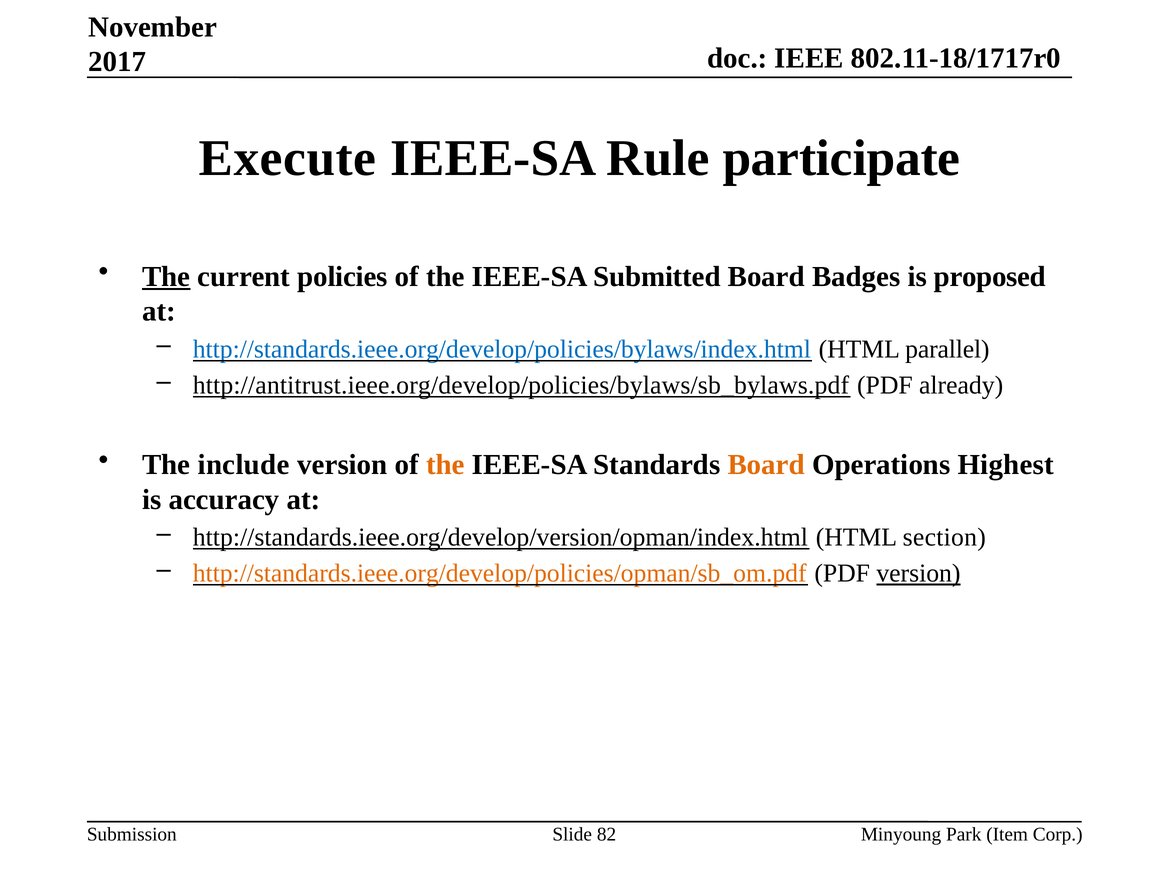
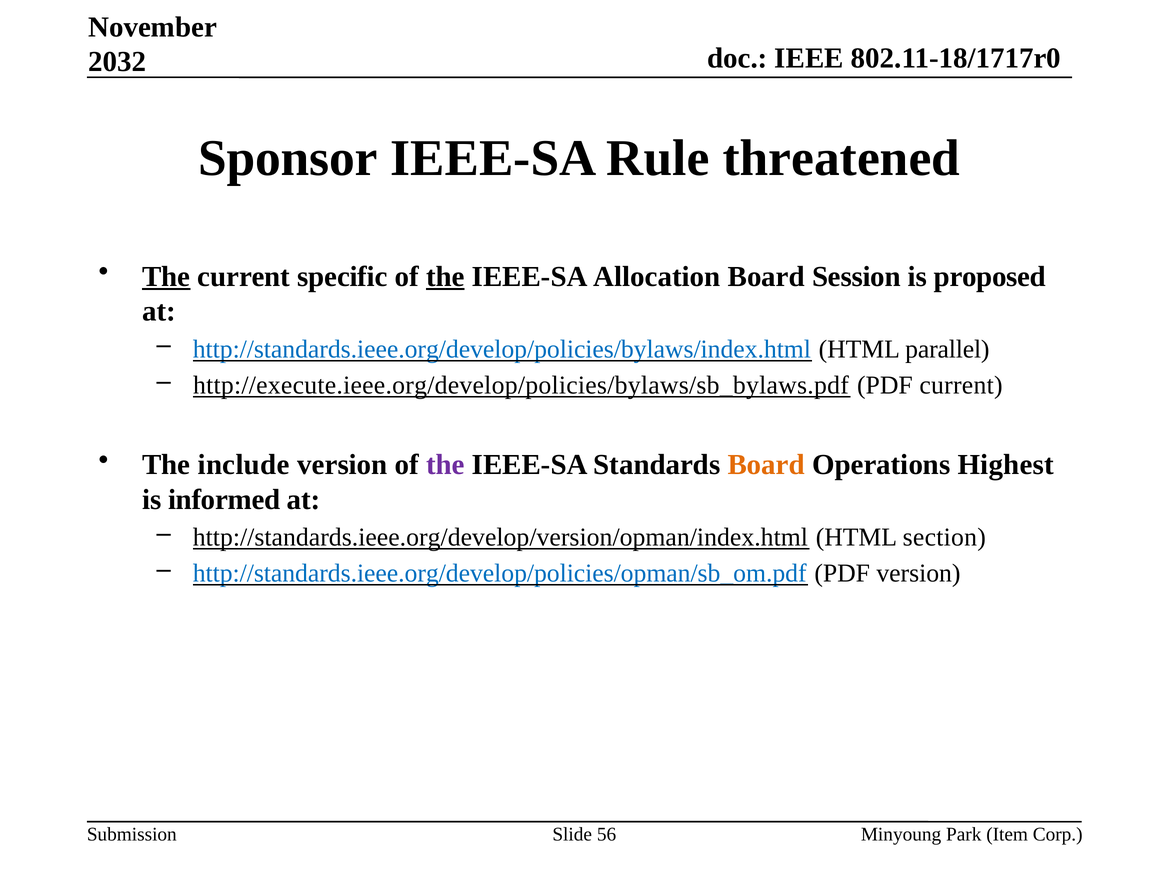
2017: 2017 -> 2032
Execute: Execute -> Sponsor
participate: participate -> threatened
policies: policies -> specific
the at (445, 276) underline: none -> present
Submitted: Submitted -> Allocation
Badges: Badges -> Session
http://antitrust.ieee.org/develop/policies/bylaws/sb_bylaws.pdf: http://antitrust.ieee.org/develop/policies/bylaws/sb_bylaws.pdf -> http://execute.ieee.org/develop/policies/bylaws/sb_bylaws.pdf
PDF already: already -> current
the at (445, 464) colour: orange -> purple
accuracy: accuracy -> informed
http://standards.ieee.org/develop/policies/opman/sb_om.pdf colour: orange -> blue
version at (918, 573) underline: present -> none
82: 82 -> 56
